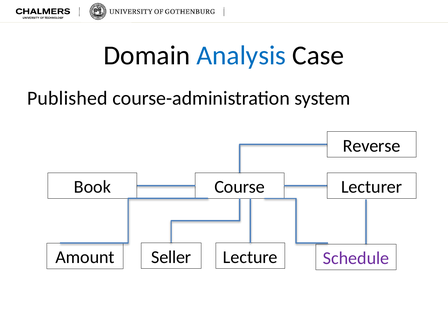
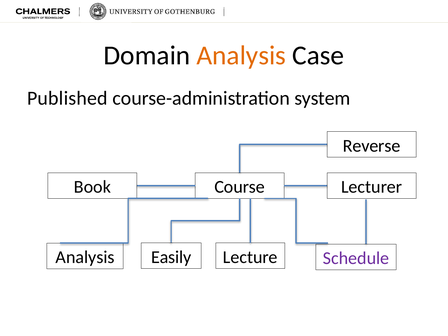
Analysis at (241, 55) colour: blue -> orange
Seller: Seller -> Easily
Amount at (85, 257): Amount -> Analysis
